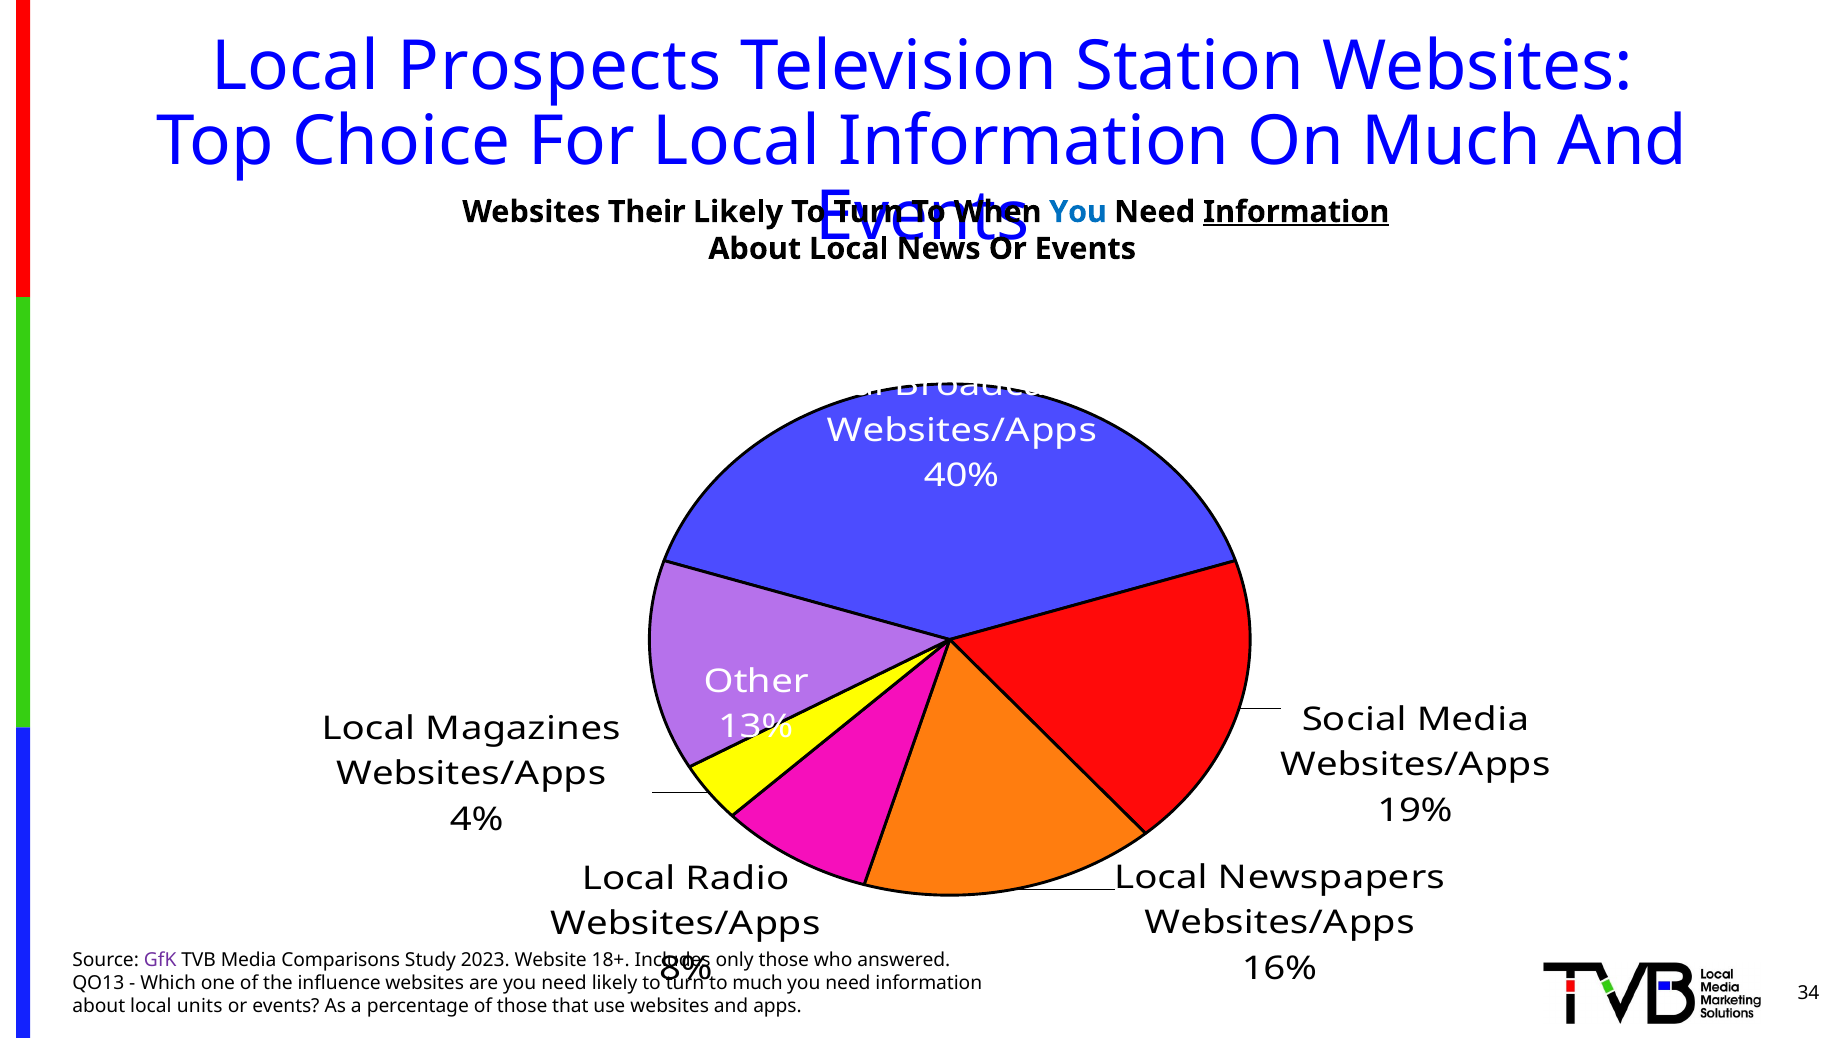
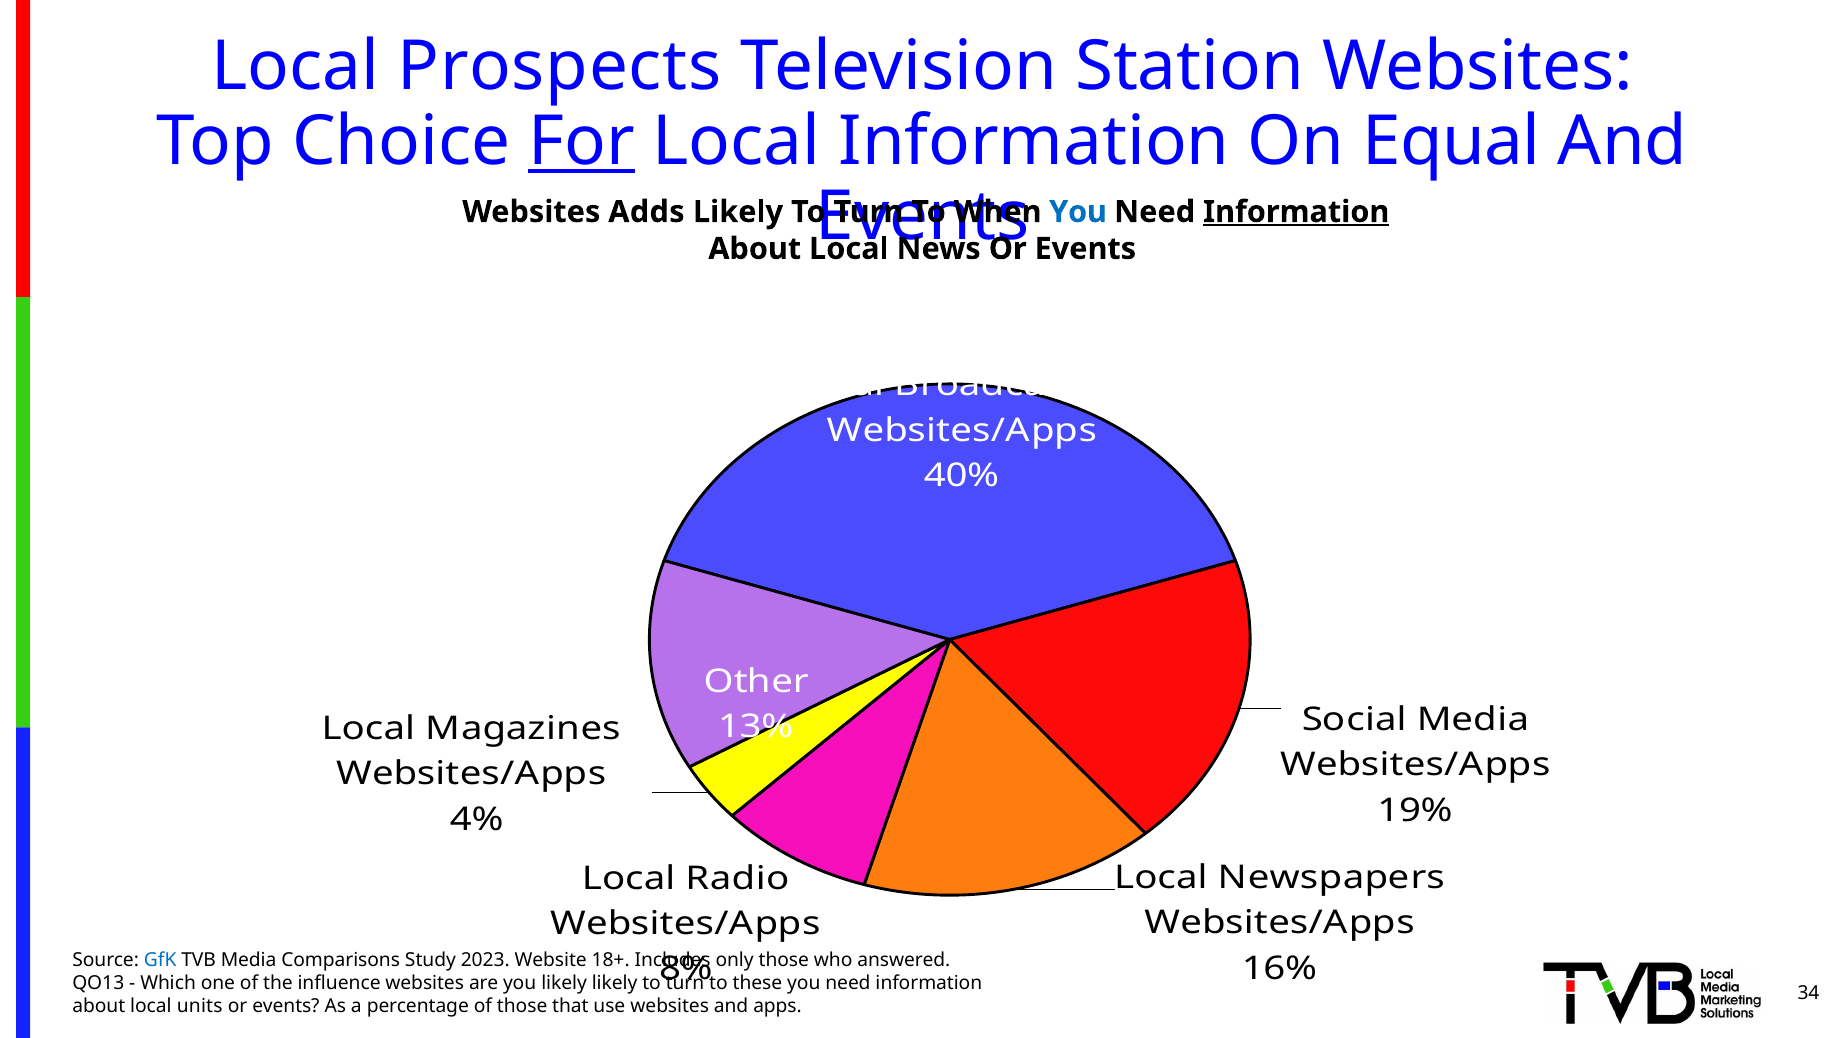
For underline: none -> present
On Much: Much -> Equal
Their: Their -> Adds
GfK colour: purple -> blue
are you need: need -> likely
to much: much -> these
